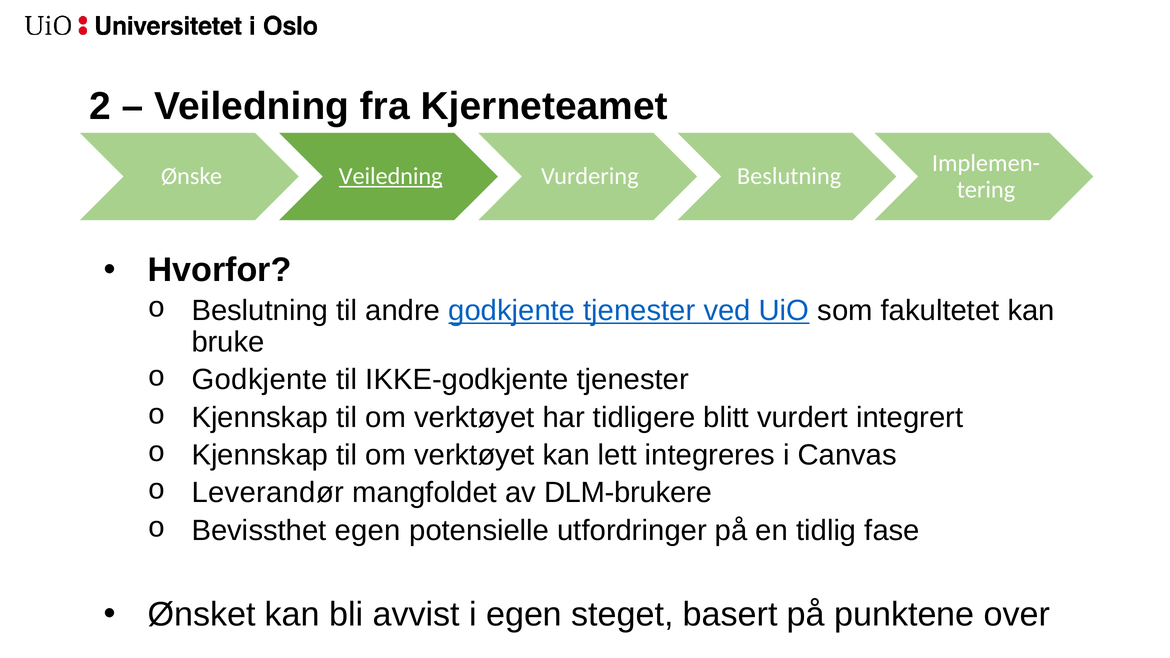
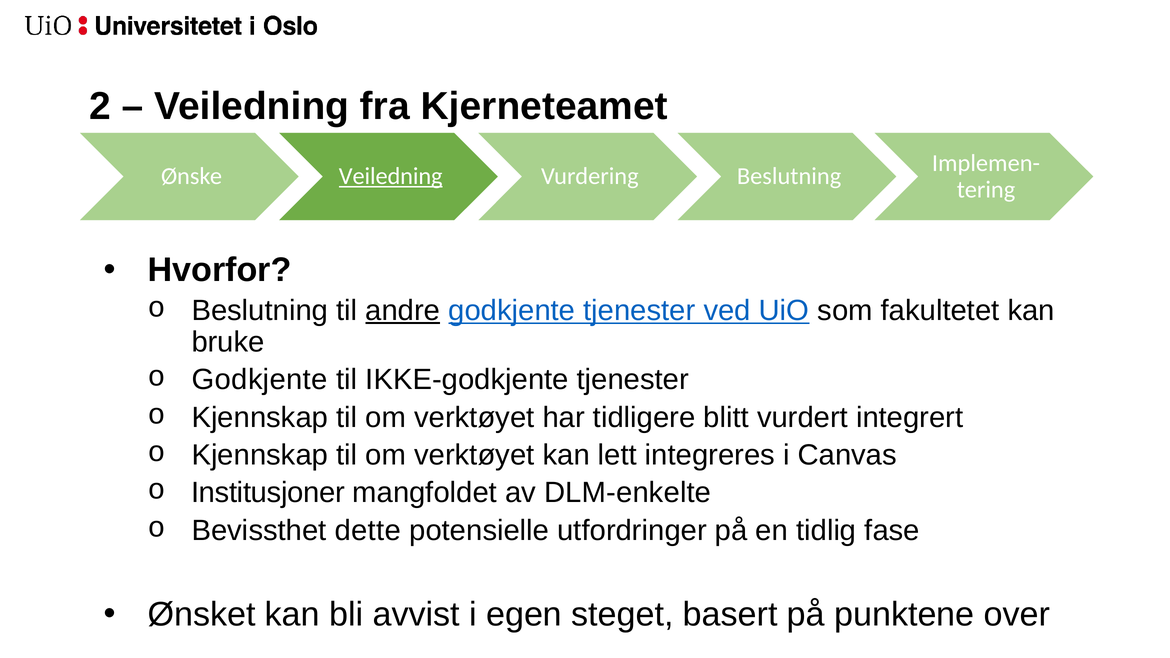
andre underline: none -> present
Leverandør: Leverandør -> Institusjoner
DLM-brukere: DLM-brukere -> DLM-enkelte
Bevissthet egen: egen -> dette
